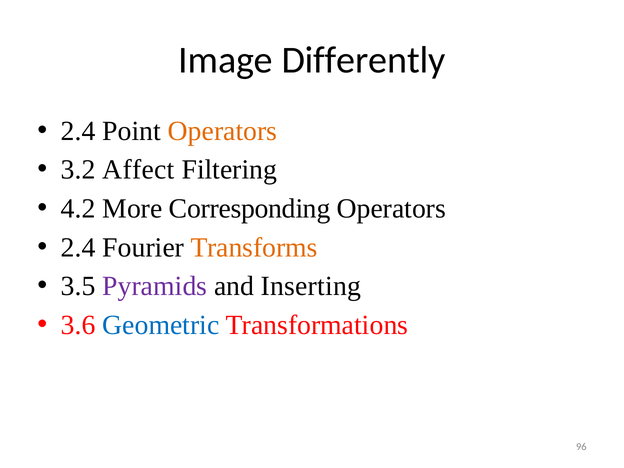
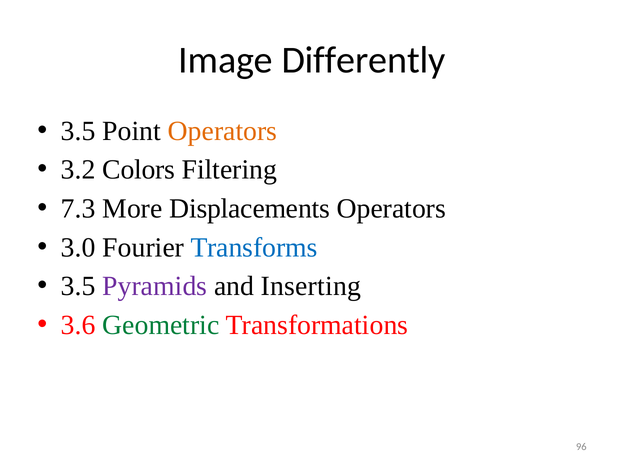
2.4 at (78, 131): 2.4 -> 3.5
Affect: Affect -> Colors
4.2: 4.2 -> 7.3
Corresponding: Corresponding -> Displacements
2.4 at (78, 247): 2.4 -> 3.0
Transforms colour: orange -> blue
Geometric colour: blue -> green
